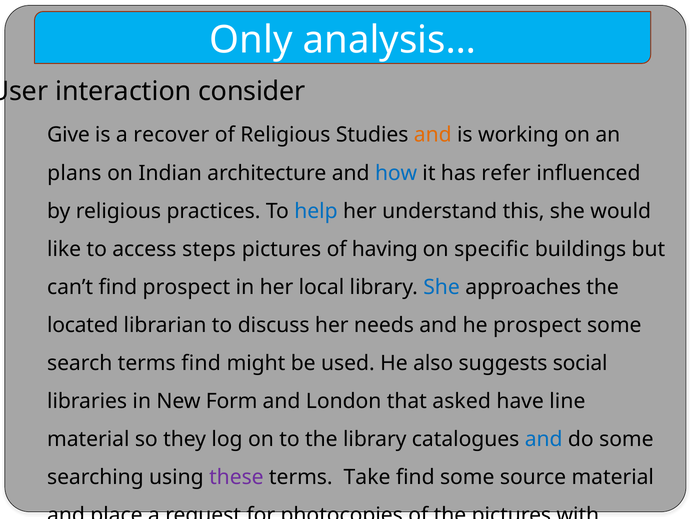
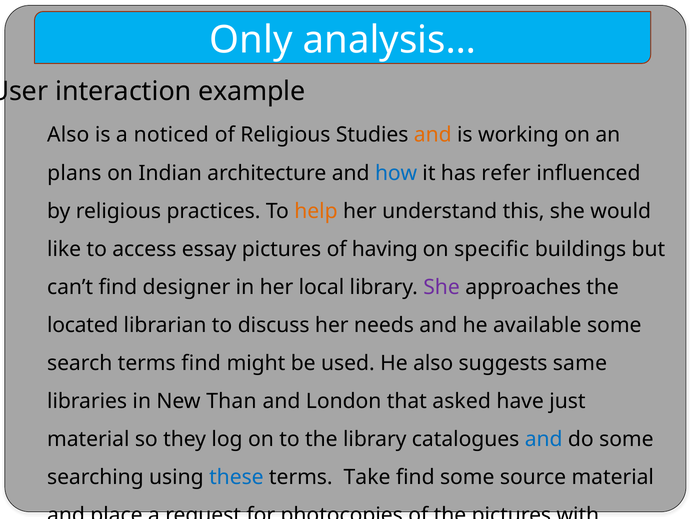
consider: consider -> example
Give at (68, 135): Give -> Also
recover: recover -> noticed
help colour: blue -> orange
steps: steps -> essay
find prospect: prospect -> designer
She at (442, 287) colour: blue -> purple
he prospect: prospect -> available
social: social -> same
Form: Form -> Than
line: line -> just
these colour: purple -> blue
